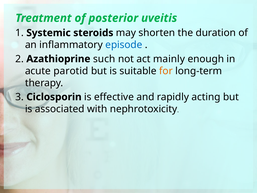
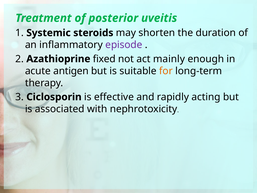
episode colour: blue -> purple
such: such -> fixed
parotid: parotid -> antigen
